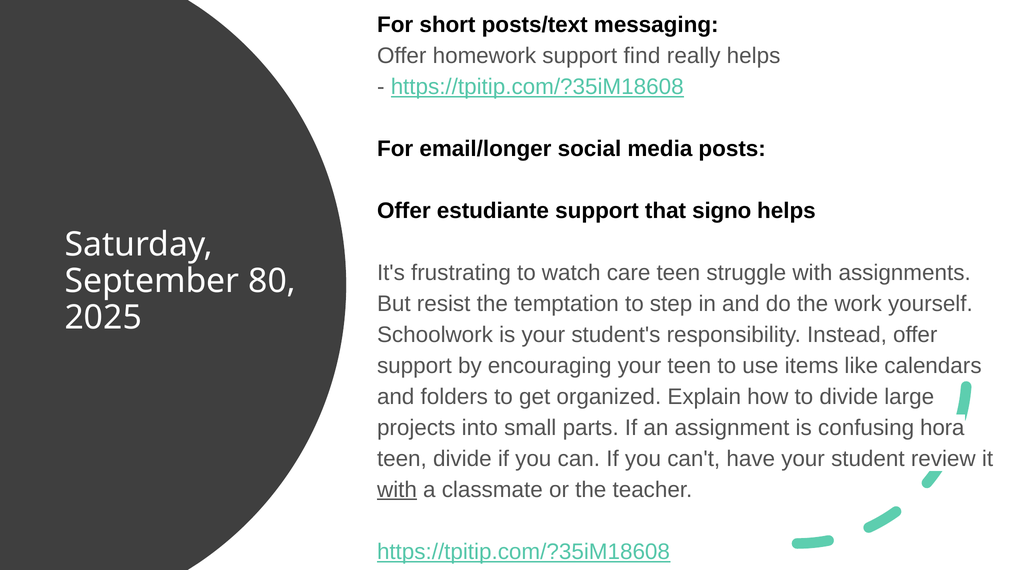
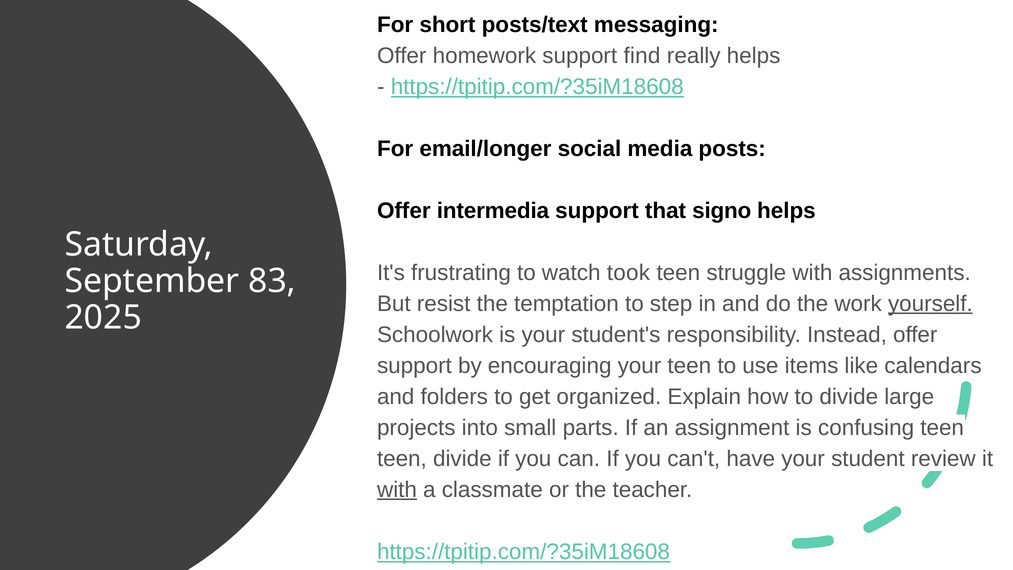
estudiante: estudiante -> intermedia
care: care -> took
80: 80 -> 83
yourself underline: none -> present
confusing hora: hora -> teen
